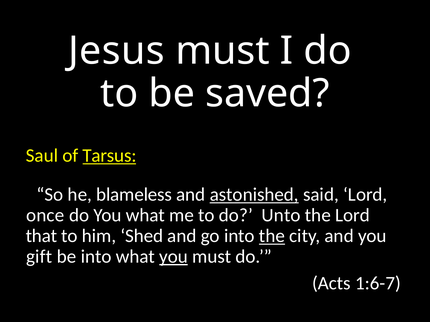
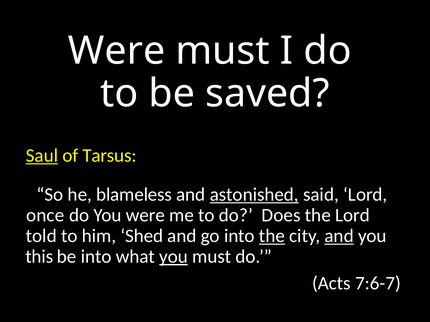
Jesus at (116, 51): Jesus -> Were
Saul underline: none -> present
Tarsus underline: present -> none
You what: what -> were
Unto: Unto -> Does
that: that -> told
and at (339, 236) underline: none -> present
gift: gift -> this
1:6-7: 1:6-7 -> 7:6-7
